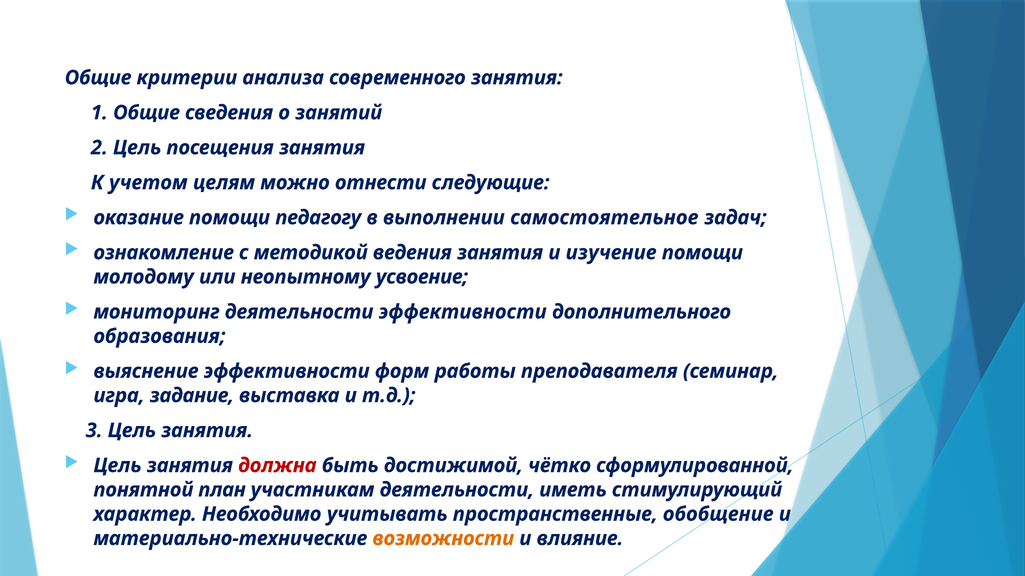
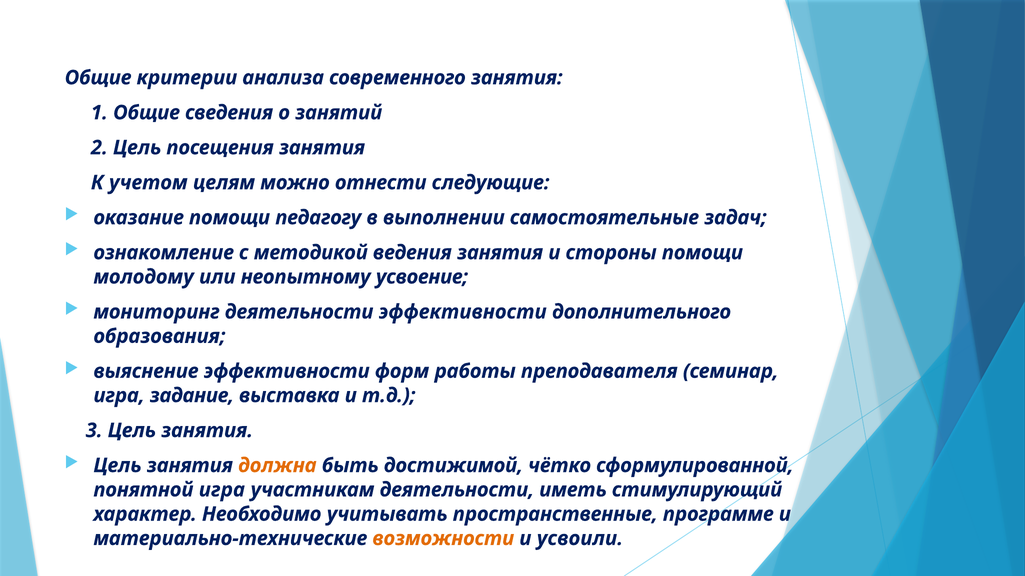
самостоятельное: самостоятельное -> самостоятельные
изучение: изучение -> стороны
должна colour: red -> orange
понятной план: план -> игра
обобщение: обобщение -> программе
влияние: влияние -> усвоили
